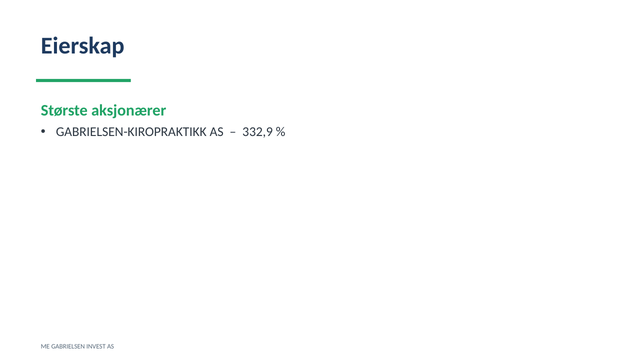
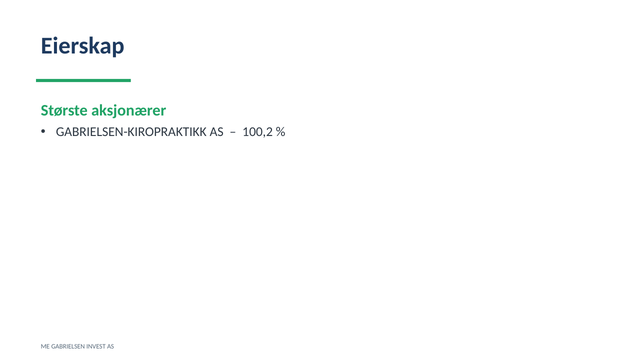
332,9: 332,9 -> 100,2
